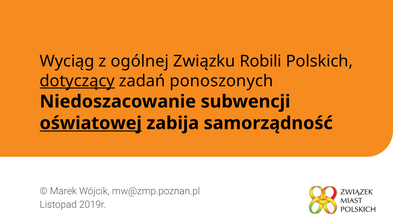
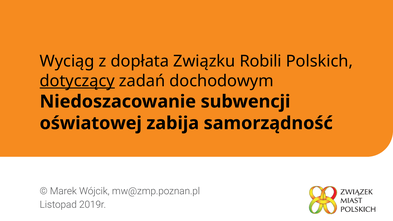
ogólnej: ogólnej -> dopłata
ponoszonych: ponoszonych -> dochodowym
oświatowej underline: present -> none
